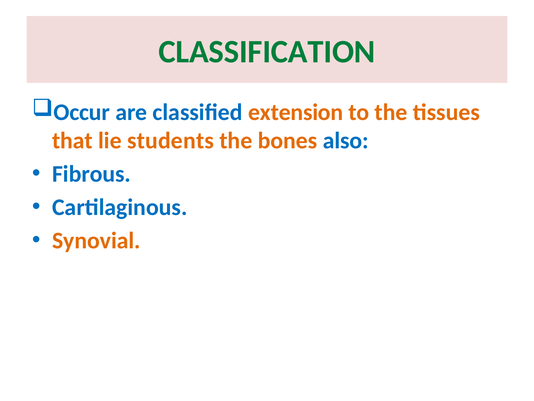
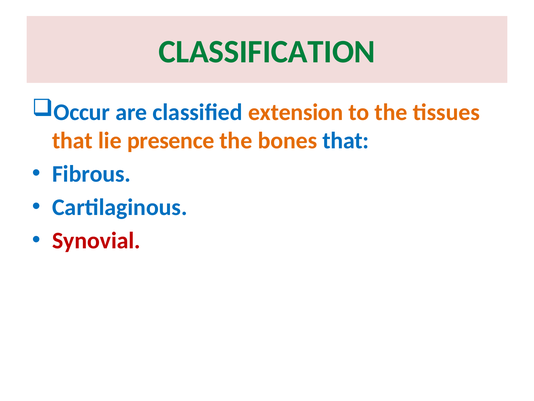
students: students -> presence
bones also: also -> that
Synovial colour: orange -> red
